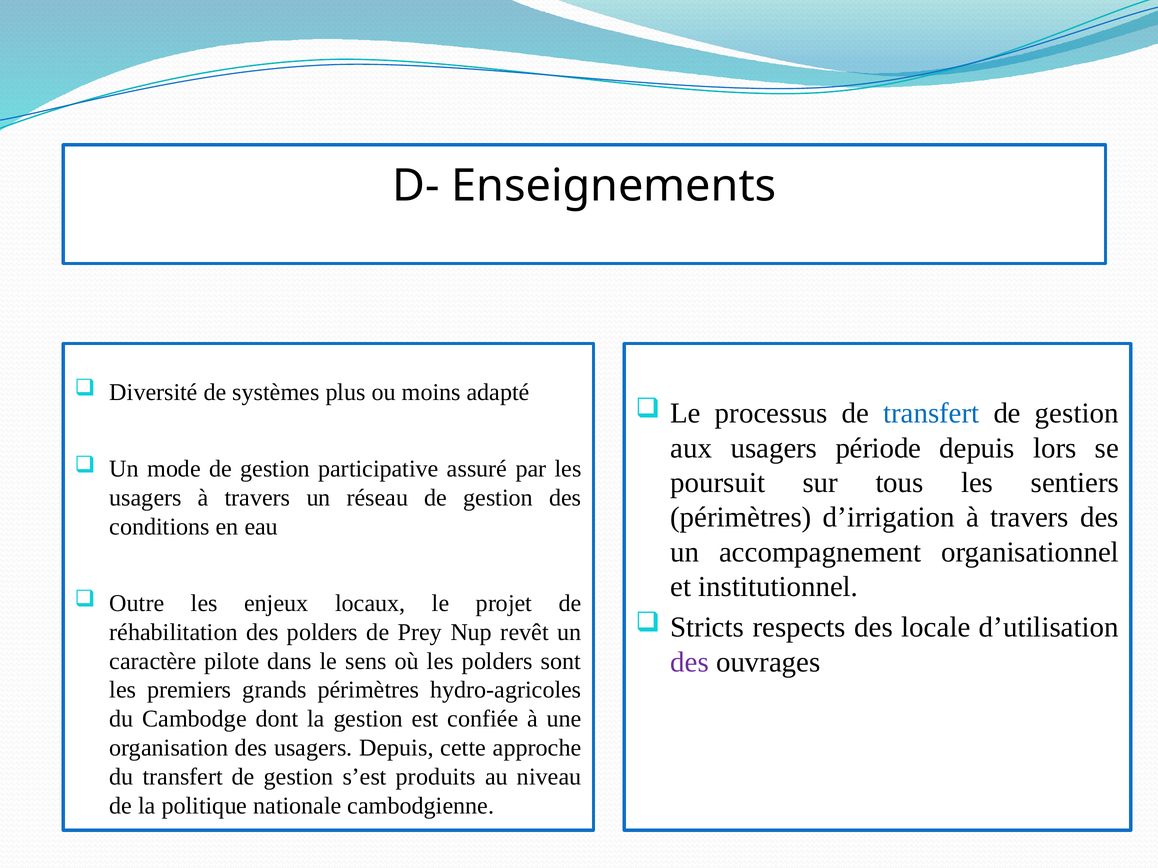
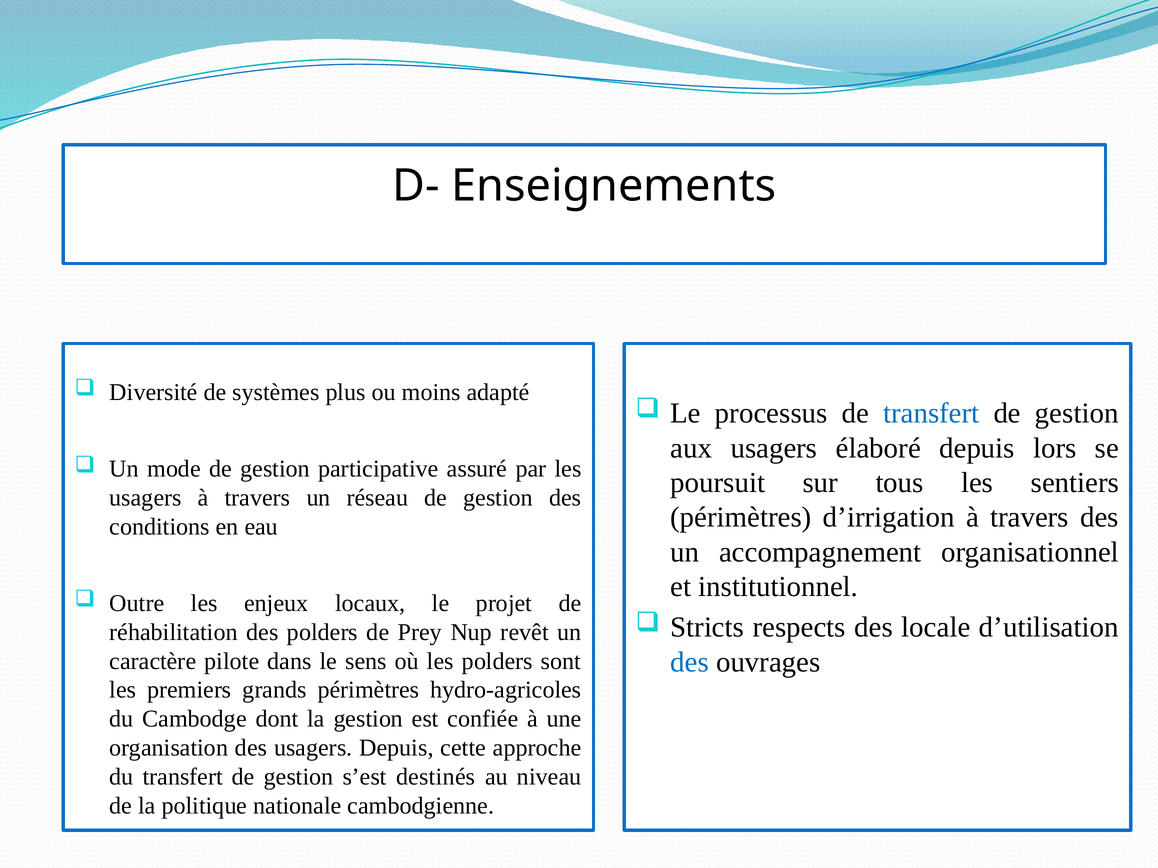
période: période -> élaboré
des at (690, 662) colour: purple -> blue
produits: produits -> destinés
